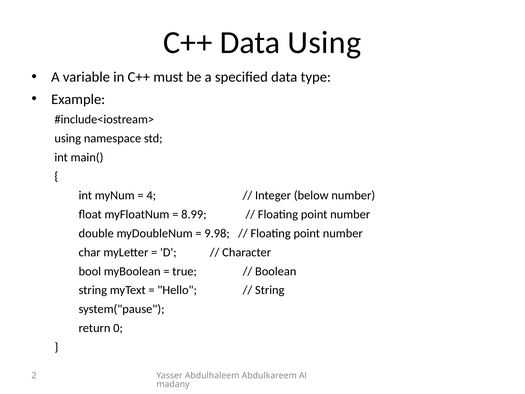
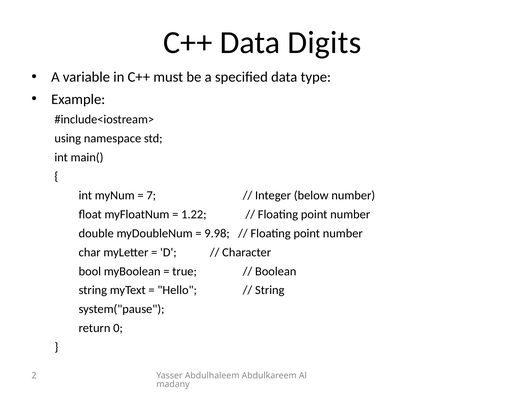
Data Using: Using -> Digits
4: 4 -> 7
8.99: 8.99 -> 1.22
